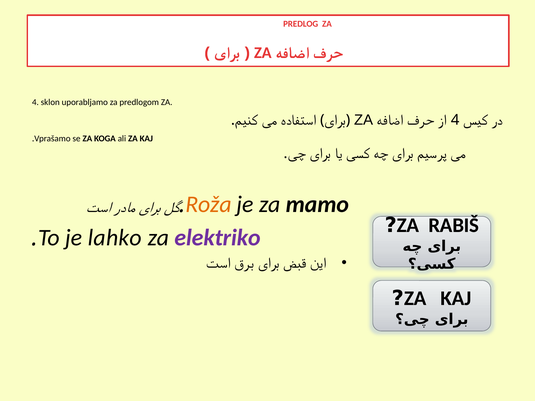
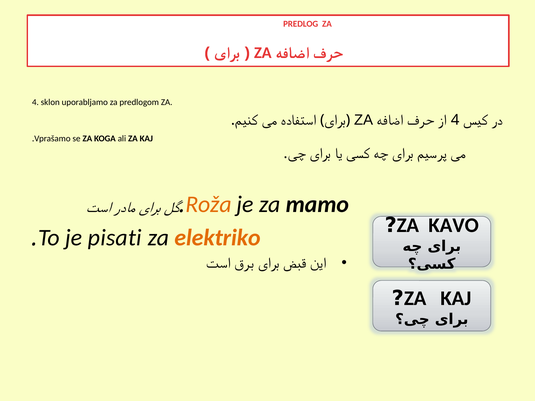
RABIŠ: RABIŠ -> KAVO
lahko: lahko -> pisati
elektriko colour: purple -> orange
